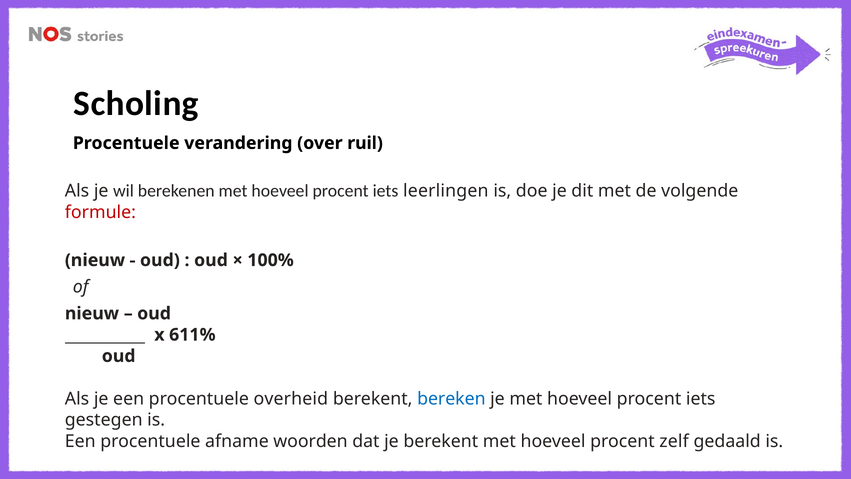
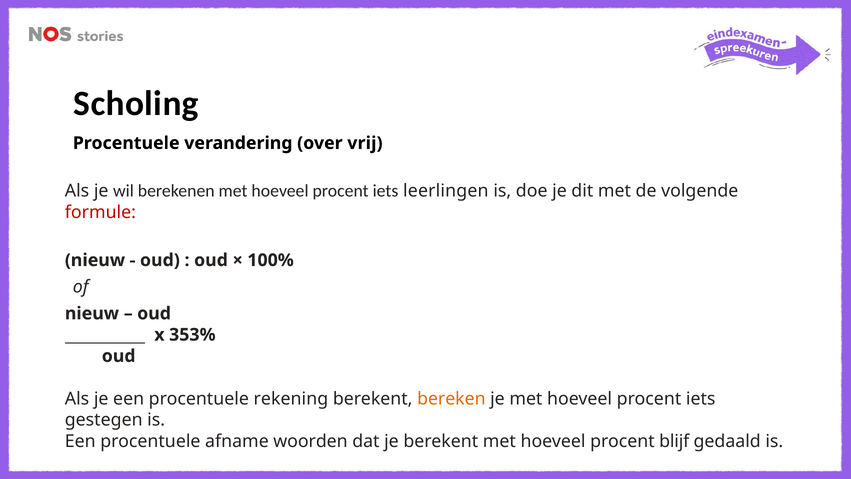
ruil: ruil -> vrij
611%: 611% -> 353%
overheid: overheid -> rekening
bereken colour: blue -> orange
zelf: zelf -> blijf
